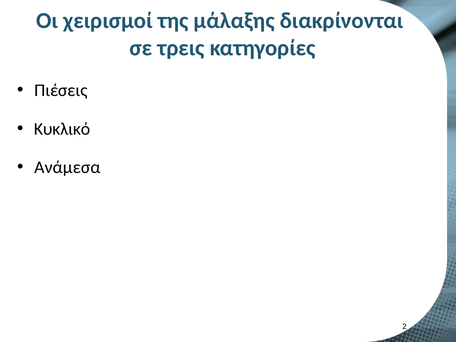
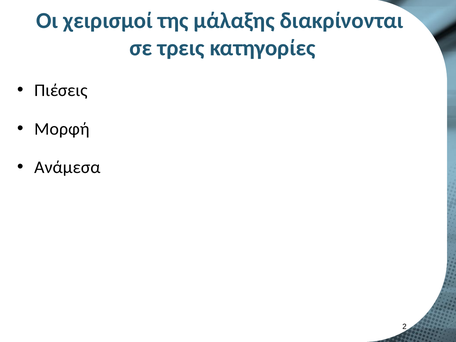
Κυκλικό: Κυκλικό -> Μορφή
